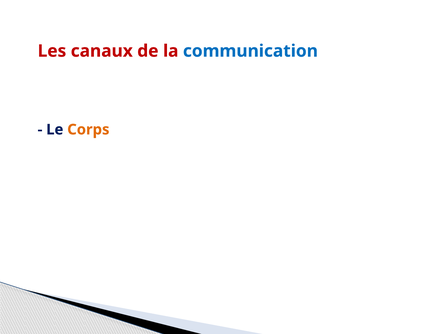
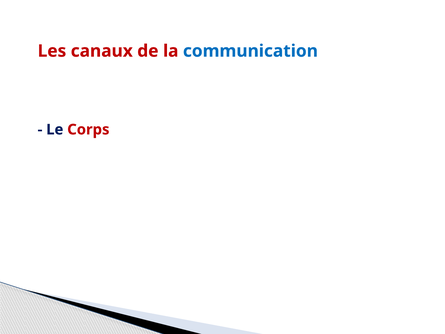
Corps colour: orange -> red
